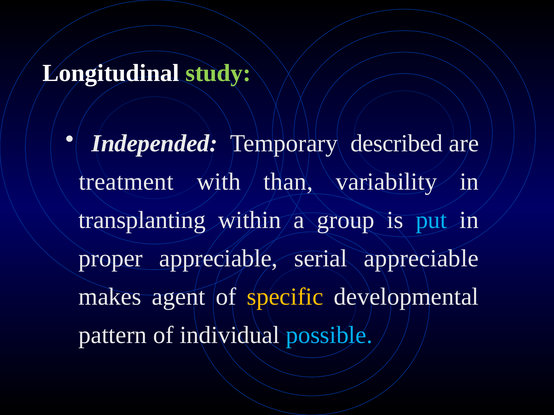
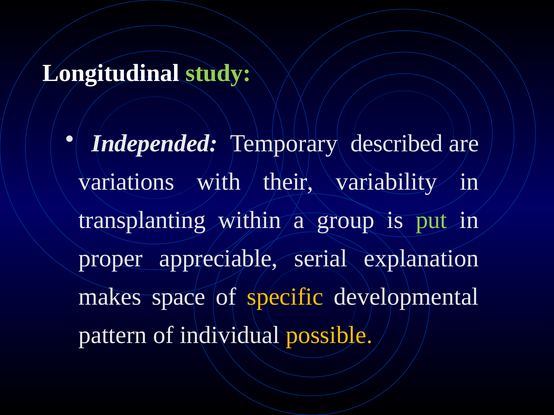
treatment: treatment -> variations
than: than -> their
put colour: light blue -> light green
serial appreciable: appreciable -> explanation
agent: agent -> space
possible colour: light blue -> yellow
